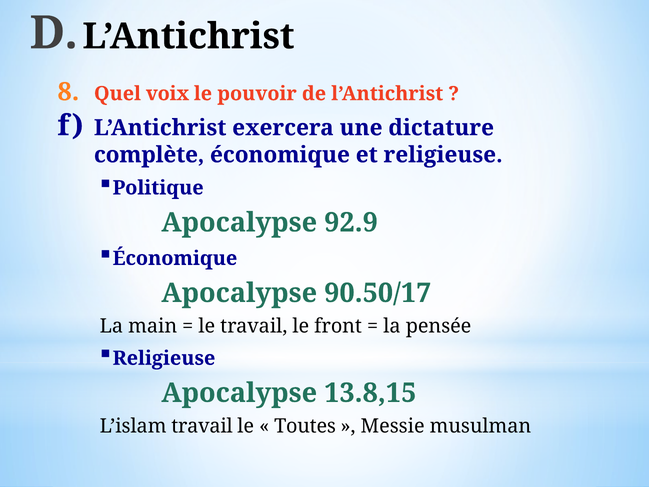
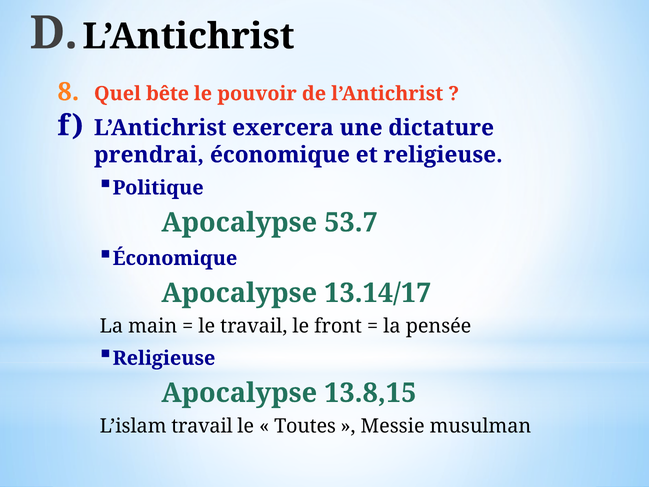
voix: voix -> bête
complète: complète -> prendrai
92.9: 92.9 -> 53.7
90.50/17: 90.50/17 -> 13.14/17
